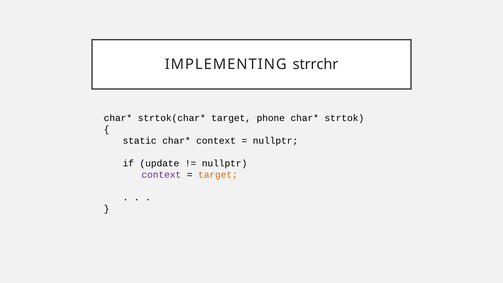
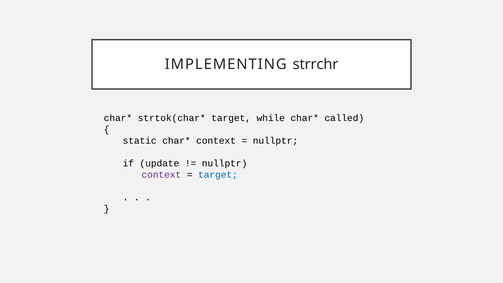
phone: phone -> while
strtok: strtok -> called
target at (218, 175) colour: orange -> blue
